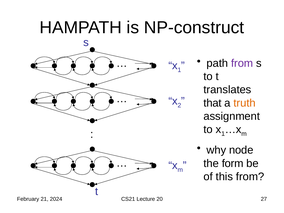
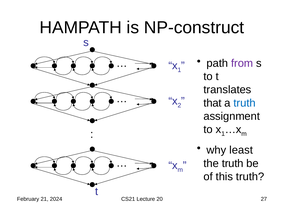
truth at (245, 103) colour: orange -> blue
node: node -> least
the form: form -> truth
this from: from -> truth
